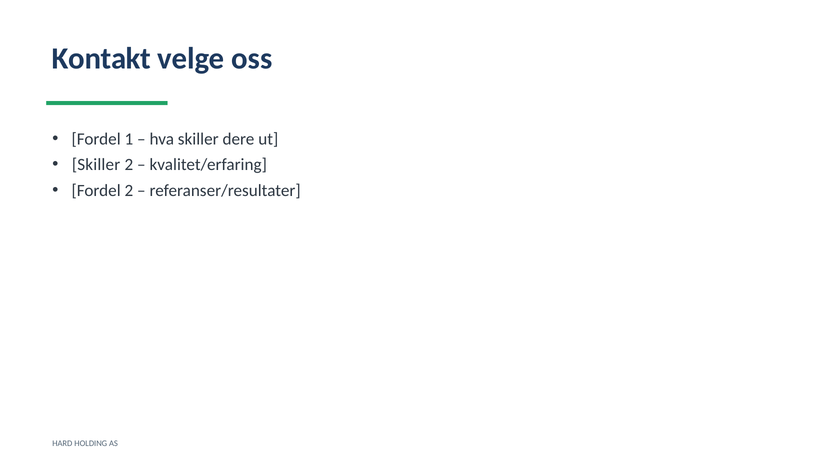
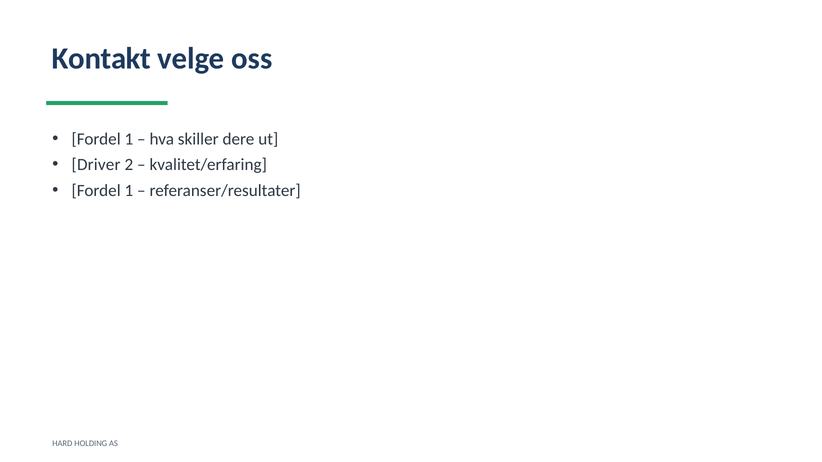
Skiller at (96, 165): Skiller -> Driver
2 at (129, 191): 2 -> 1
